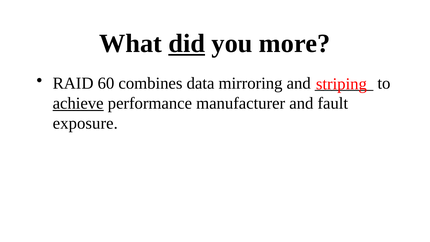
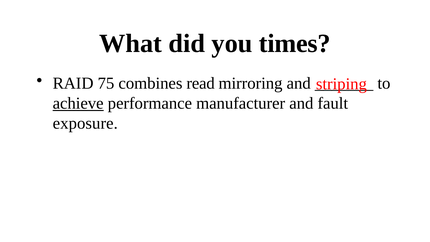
did underline: present -> none
more: more -> times
60: 60 -> 75
data: data -> read
